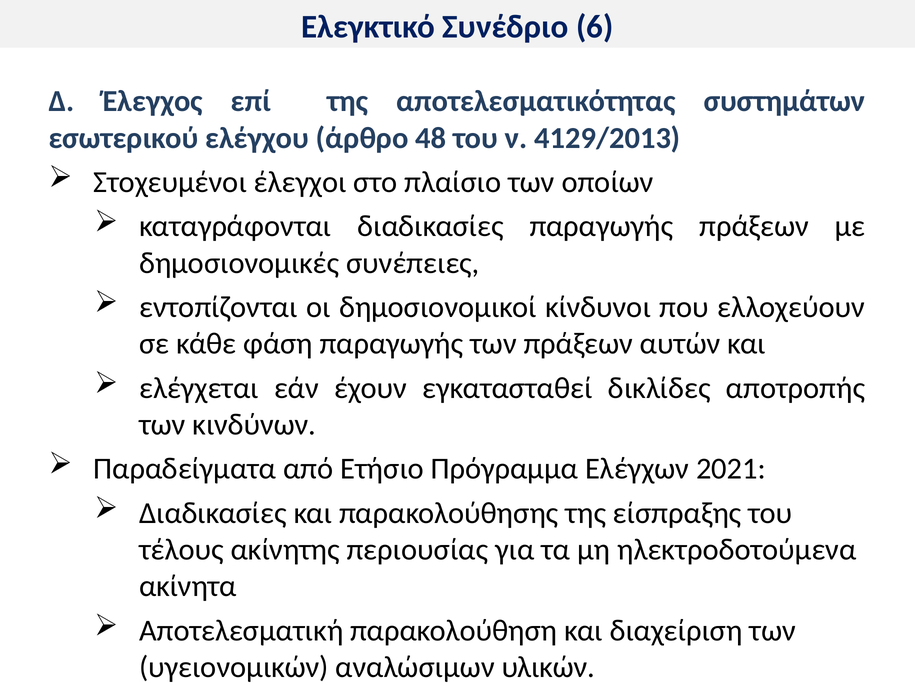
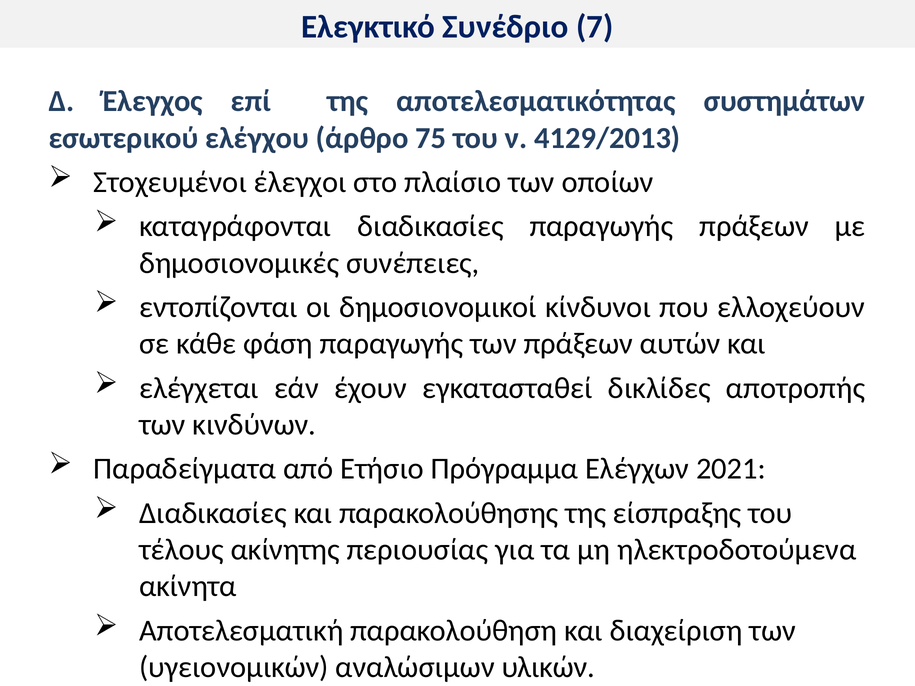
6: 6 -> 7
48: 48 -> 75
